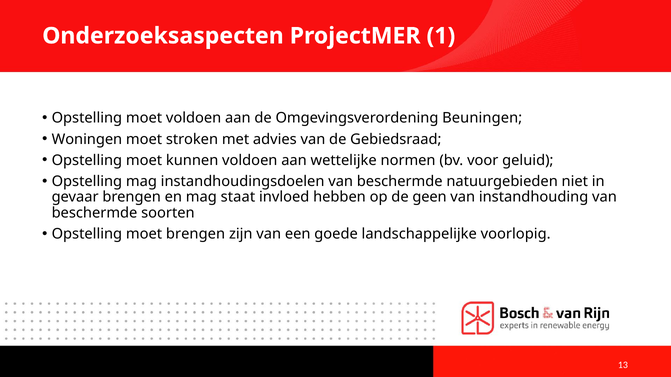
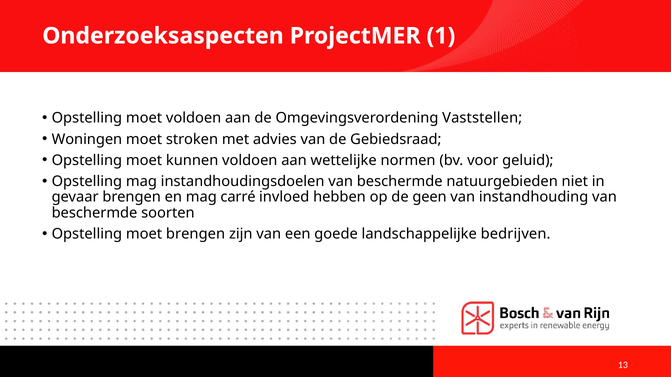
Beuningen: Beuningen -> Vaststellen
staat: staat -> carré
voorlopig: voorlopig -> bedrijven
